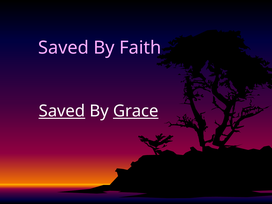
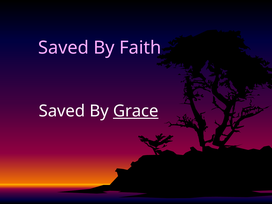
Saved at (62, 111) underline: present -> none
